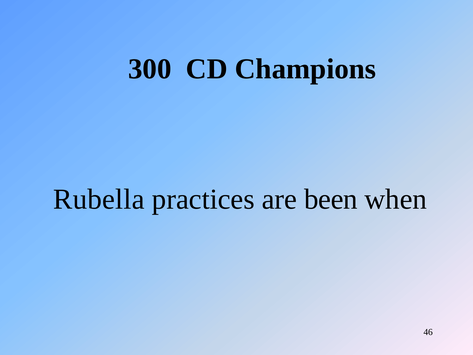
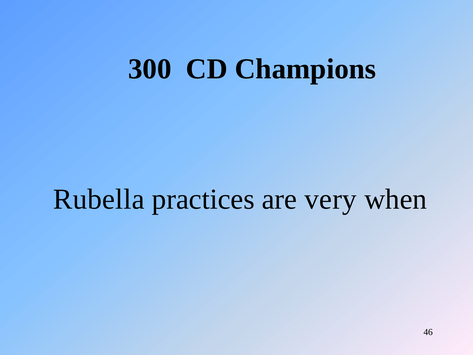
been: been -> very
